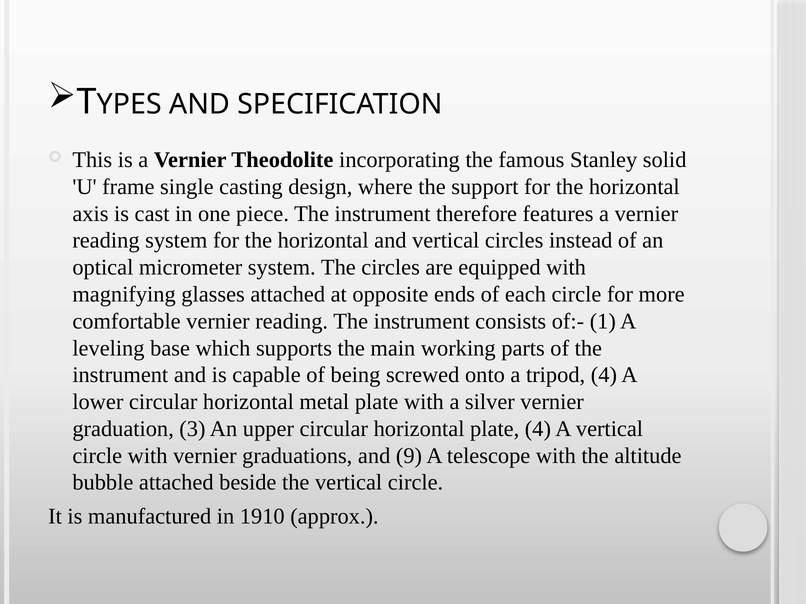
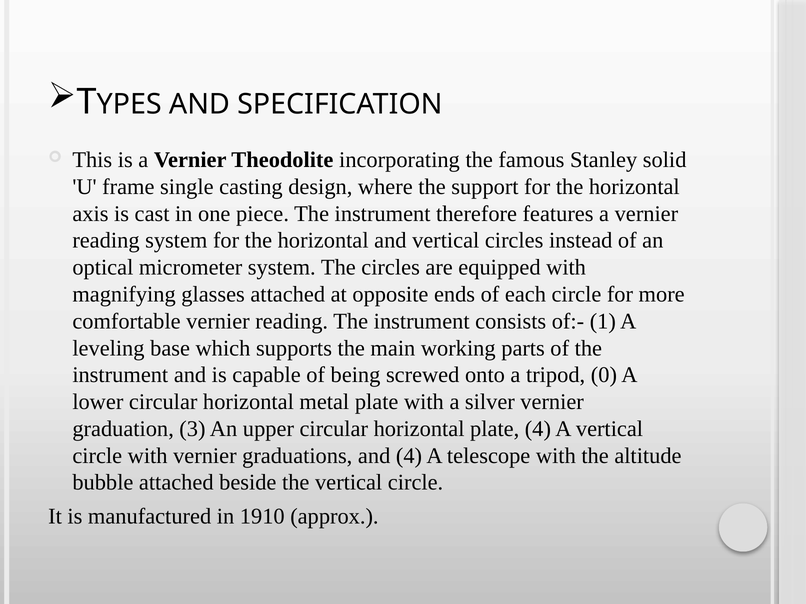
tripod 4: 4 -> 0
and 9: 9 -> 4
